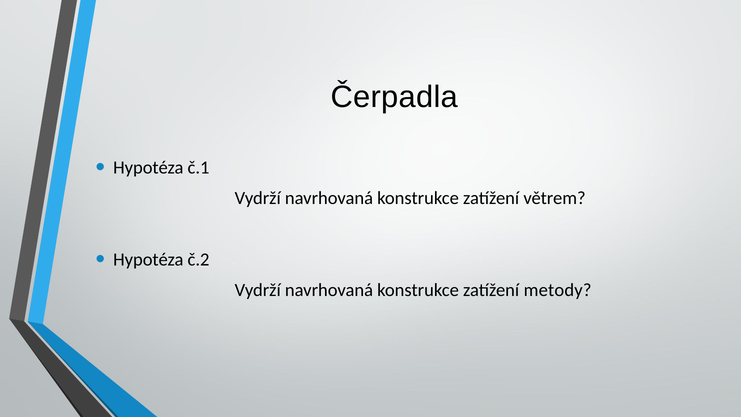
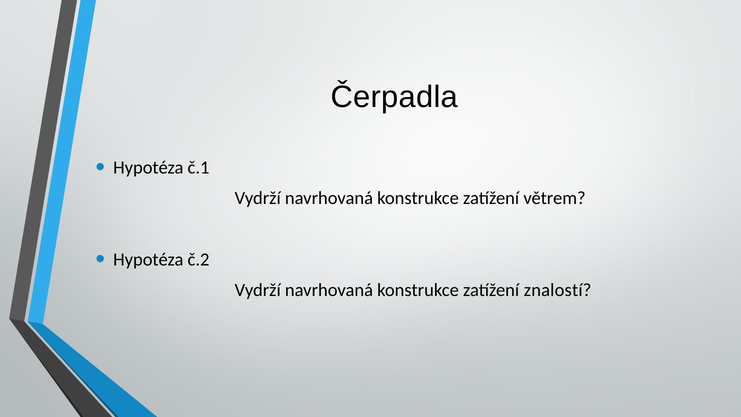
metody: metody -> znalostí
